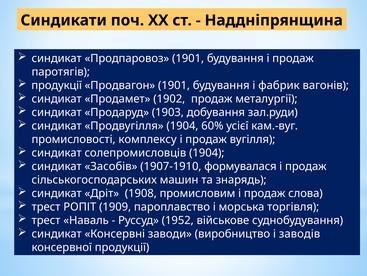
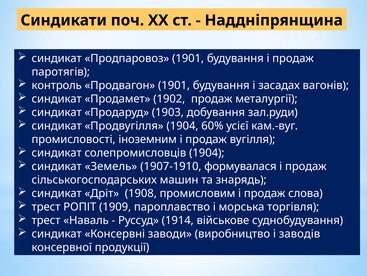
продукції at (57, 85): продукції -> контроль
фабрик: фабрик -> засадах
комплексу: комплексу -> іноземним
Засобів: Засобів -> Земель
1952: 1952 -> 1914
